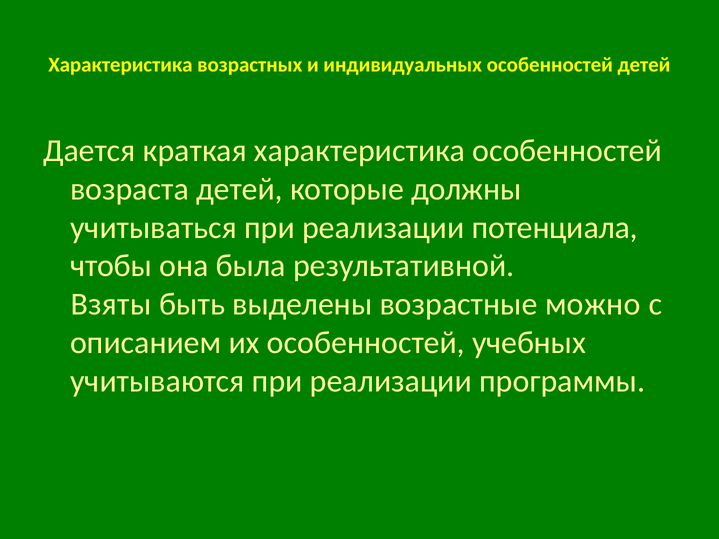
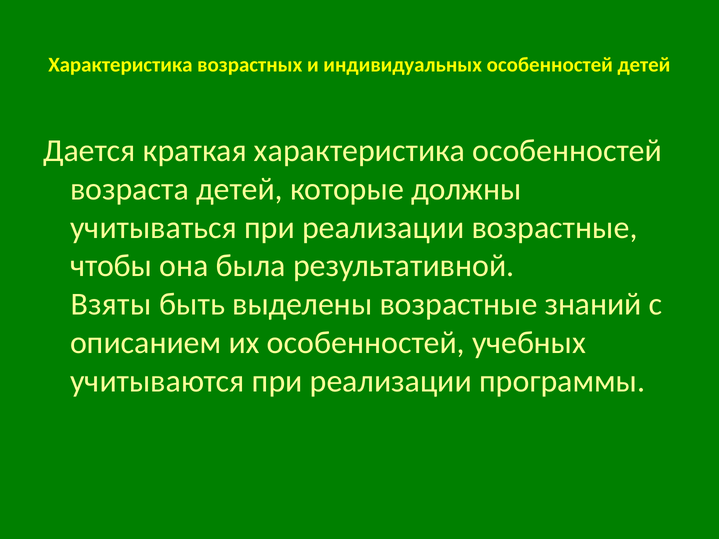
реализации потенциала: потенциала -> возрастные
можно: можно -> знаний
